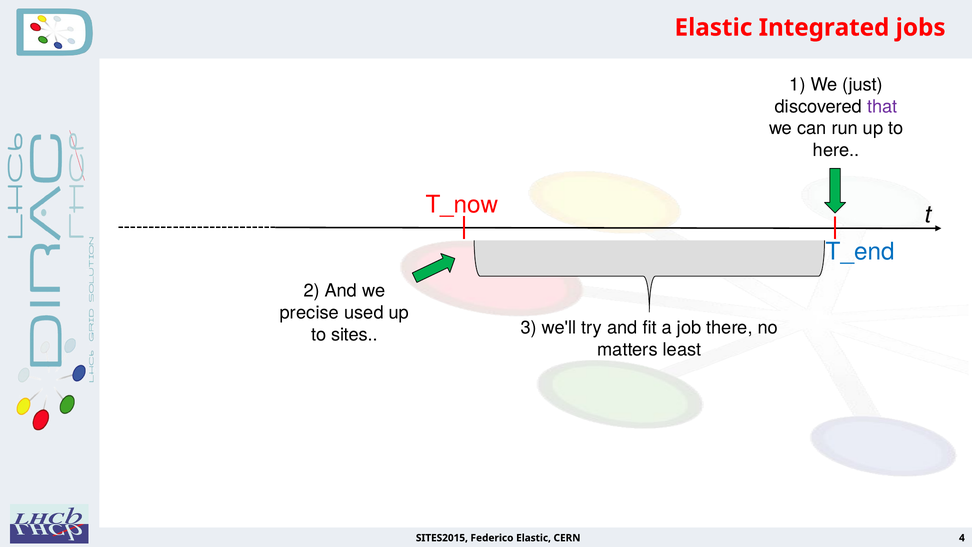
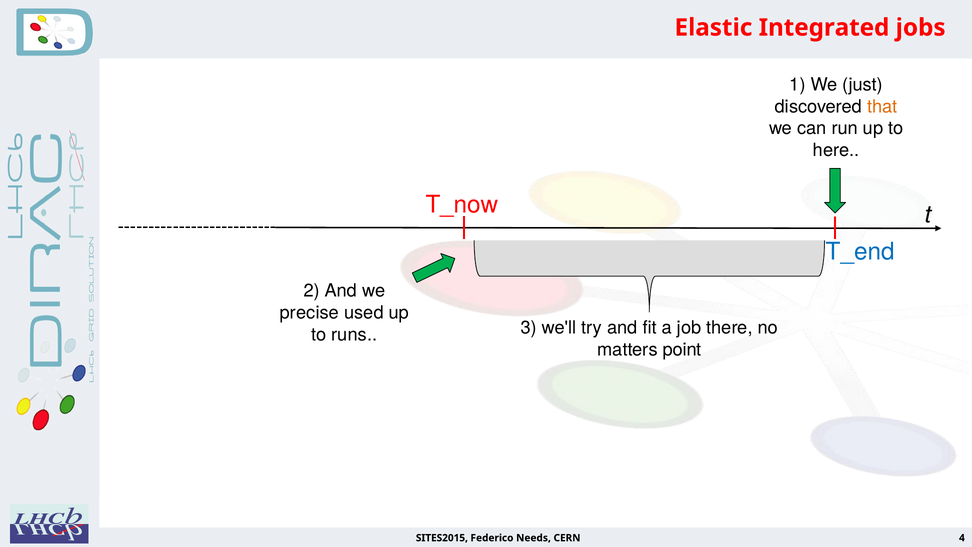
that colour: purple -> orange
sites: sites -> runs
least: least -> point
Federico Elastic: Elastic -> Needs
